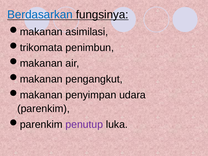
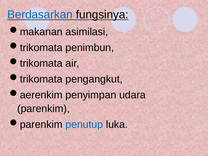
makanan at (41, 63): makanan -> trikomata
makanan at (41, 79): makanan -> trikomata
makanan at (41, 95): makanan -> aerenkim
penutup colour: purple -> blue
